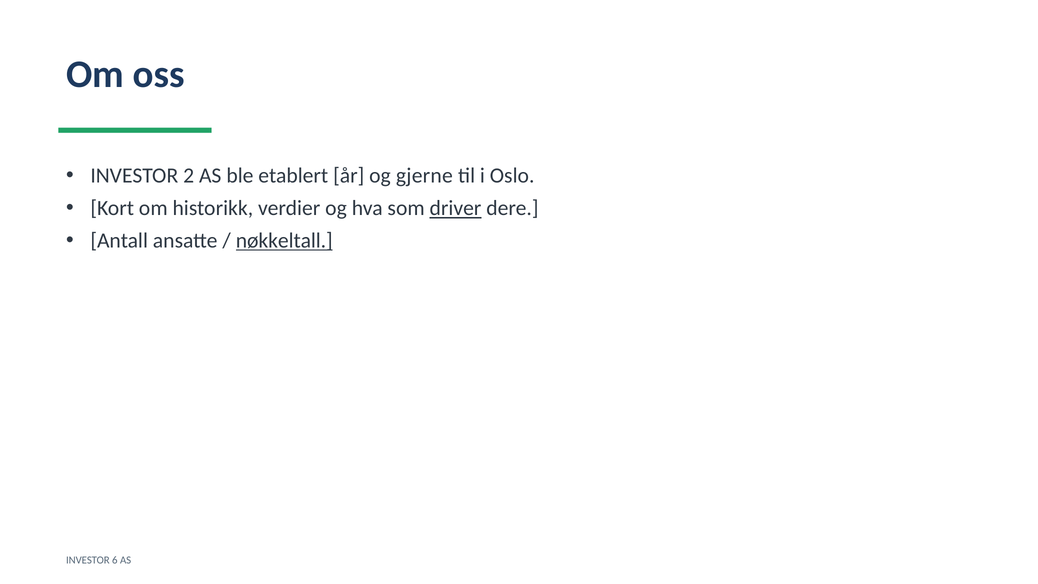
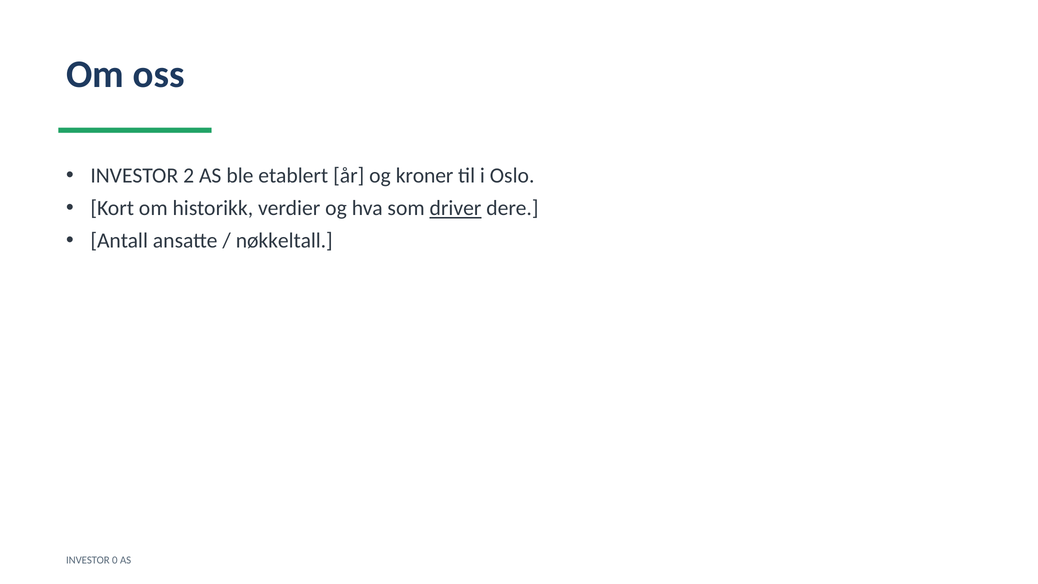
gjerne: gjerne -> kroner
nøkkeltall underline: present -> none
6: 6 -> 0
